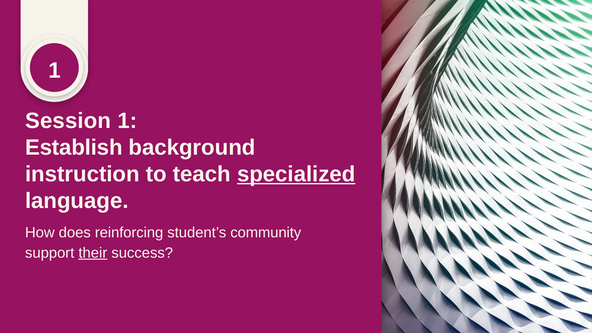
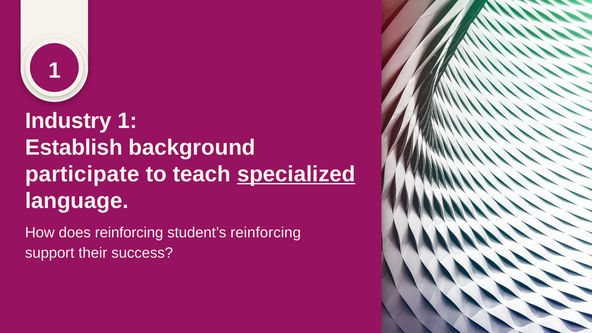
Session: Session -> Industry
instruction: instruction -> participate
student’s community: community -> reinforcing
their underline: present -> none
